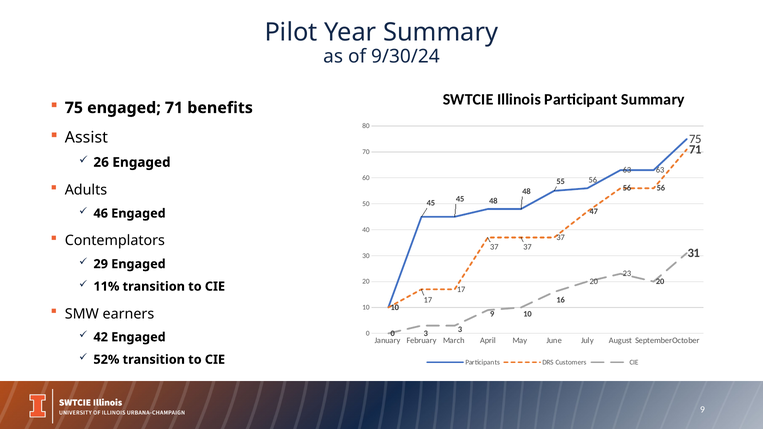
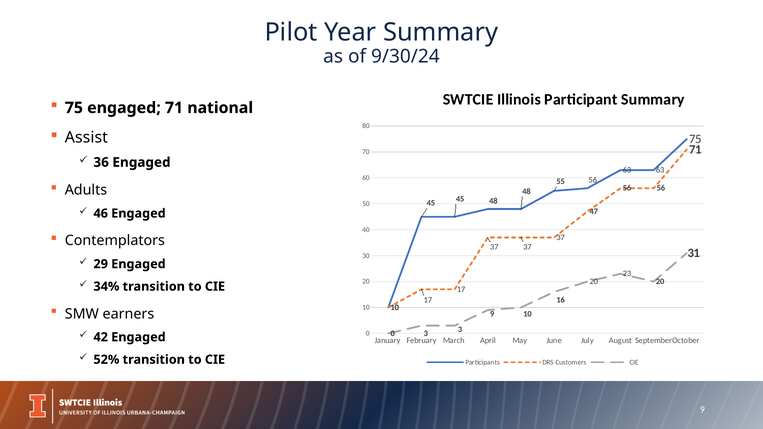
benefits: benefits -> national
26: 26 -> 36
11%: 11% -> 34%
